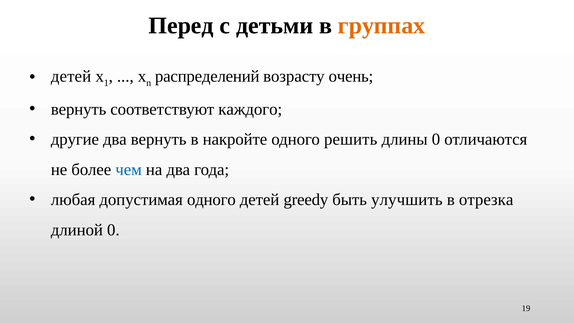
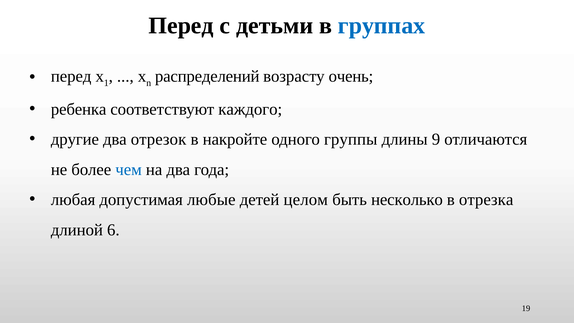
группах colour: orange -> blue
детей at (71, 76): детей -> перед
вернуть at (79, 109): вернуть -> ребенка
два вернуть: вернуть -> отрезок
решить: решить -> группы
длины 0: 0 -> 9
допустимая одного: одного -> любые
greedy: greedy -> целом
улучшить: улучшить -> несколько
длиной 0: 0 -> 6
